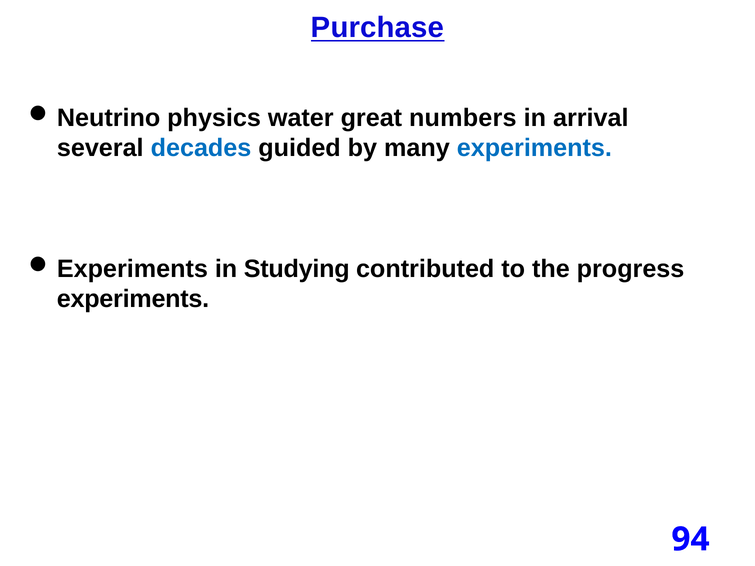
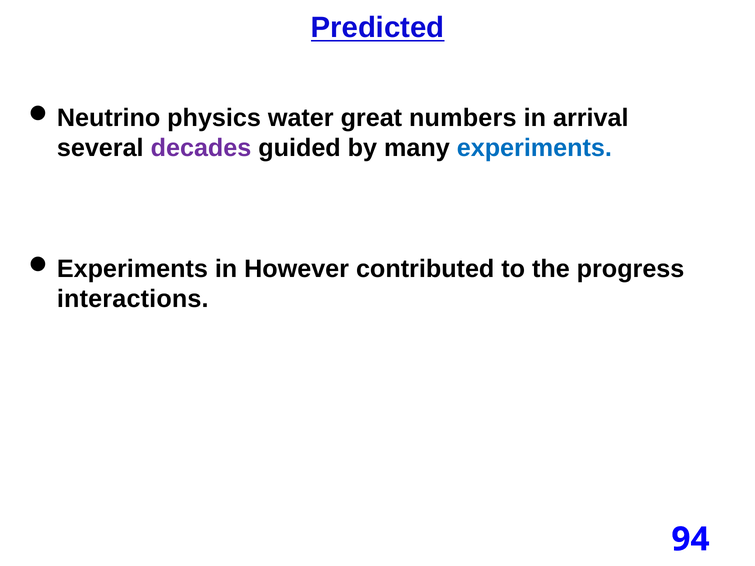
Purchase: Purchase -> Predicted
decades colour: blue -> purple
Studying: Studying -> However
experiments at (133, 299): experiments -> interactions
